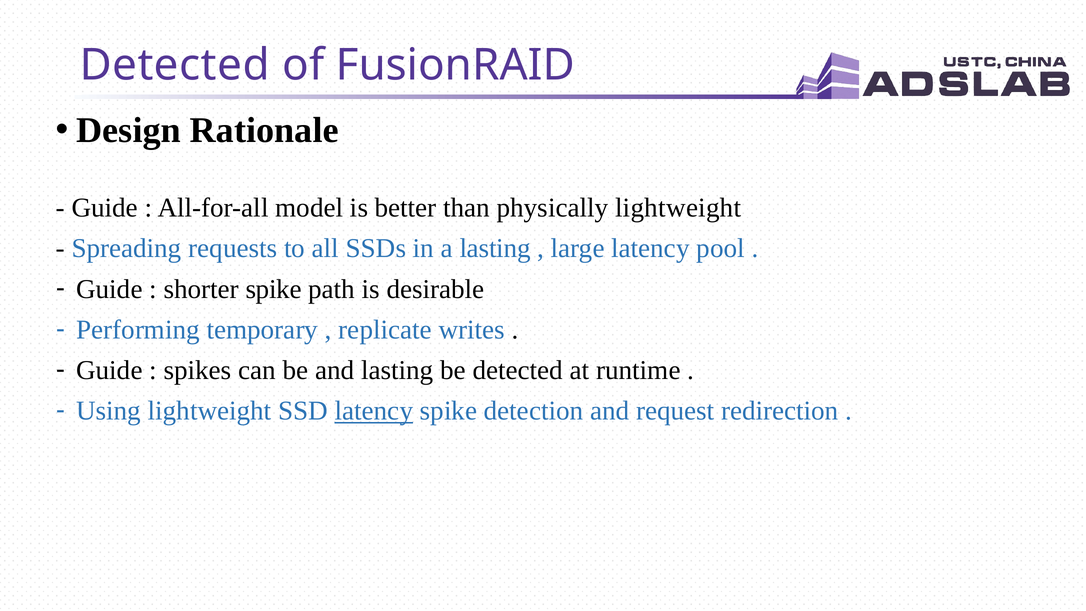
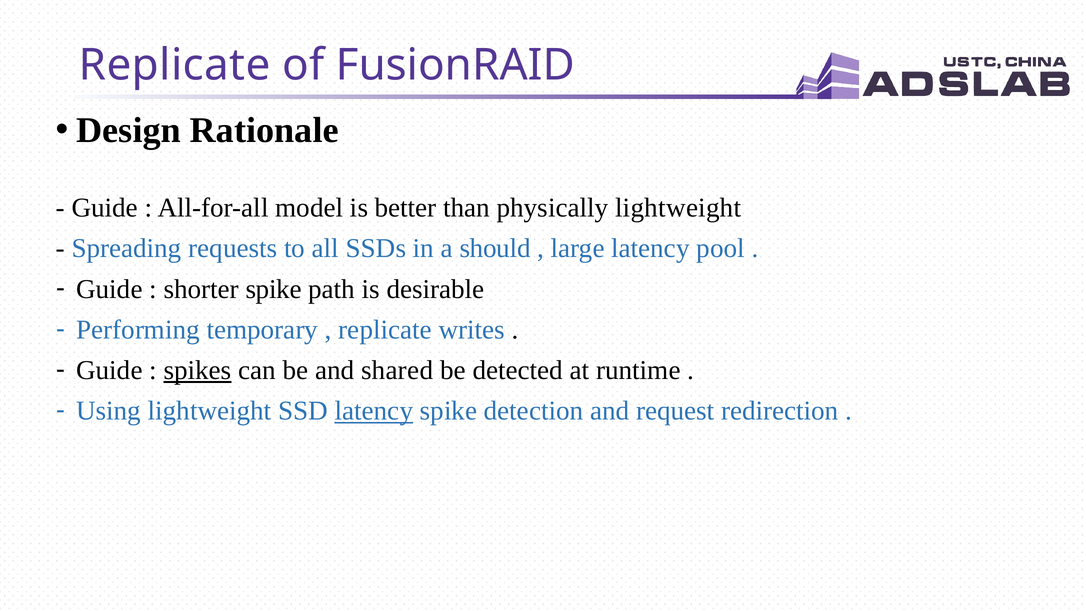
Detected at (175, 65): Detected -> Replicate
a lasting: lasting -> should
spikes underline: none -> present
and lasting: lasting -> shared
